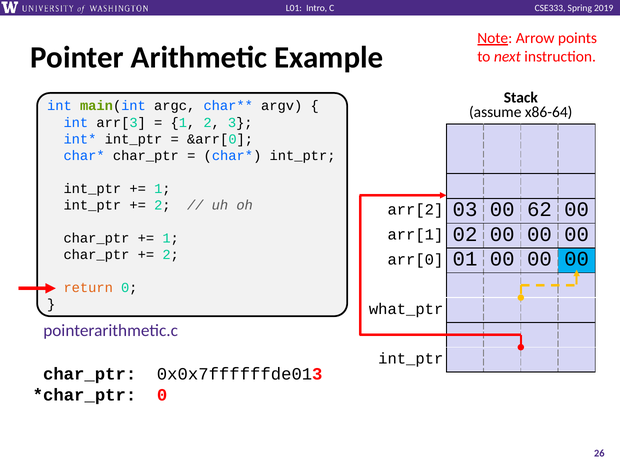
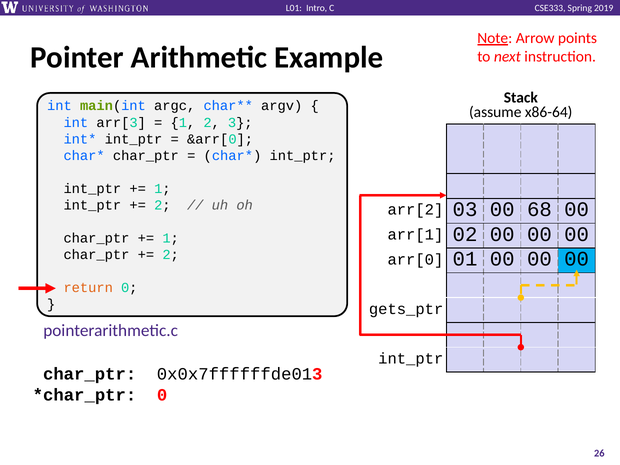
62: 62 -> 68
what_ptr: what_ptr -> gets_ptr
